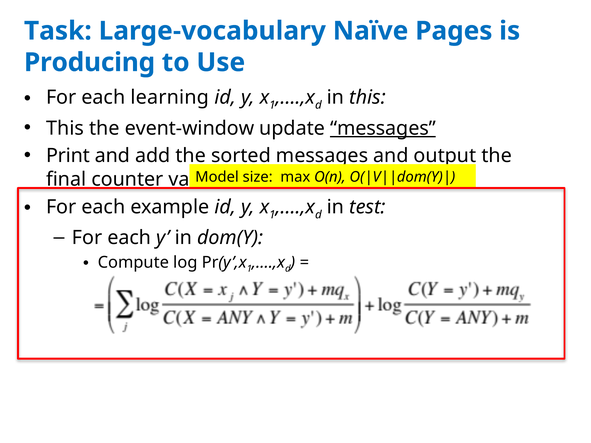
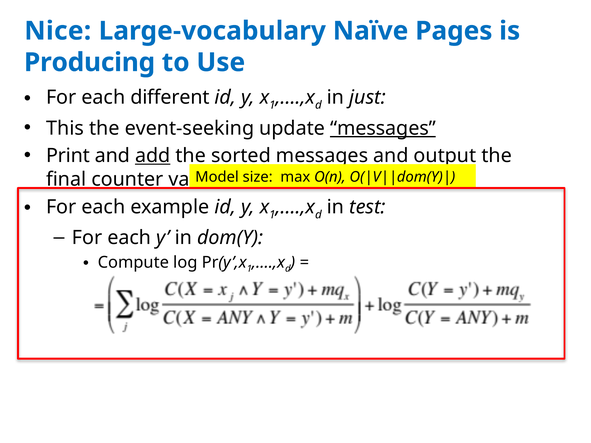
Task: Task -> Nice
learning: learning -> different
in this: this -> just
event-window: event-window -> event-seeking
add underline: none -> present
